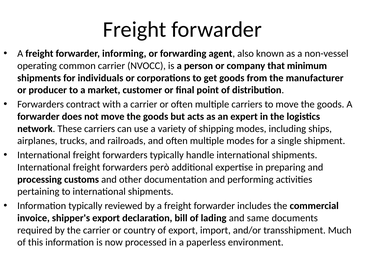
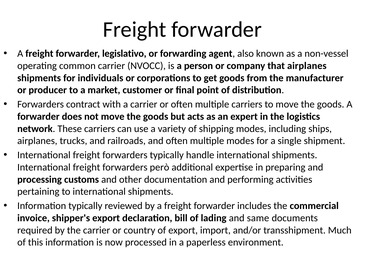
informing: informing -> legislativo
that minimum: minimum -> airplanes
